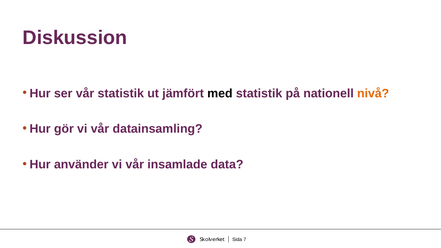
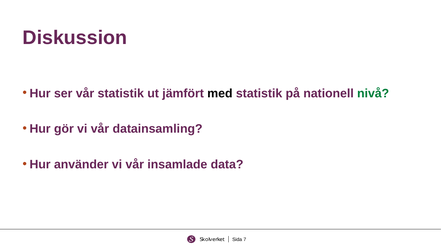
nivå colour: orange -> green
